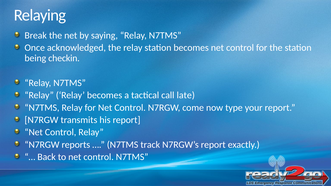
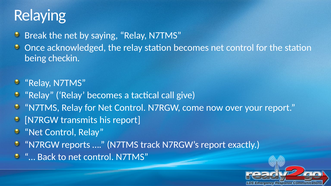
late: late -> give
type: type -> over
